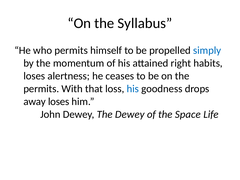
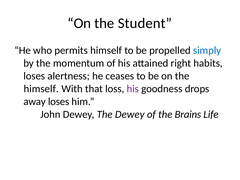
Syllabus: Syllabus -> Student
permits at (41, 89): permits -> himself
his at (133, 89) colour: blue -> purple
Space: Space -> Brains
